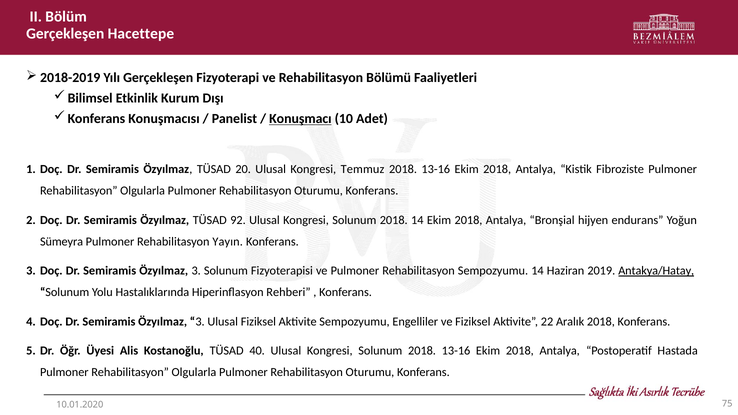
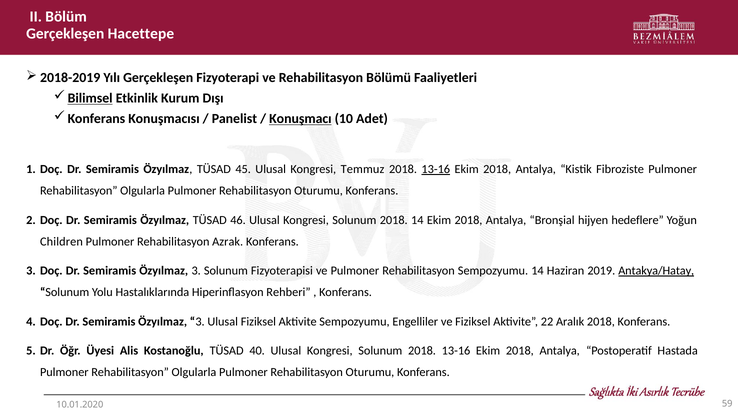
Bilimsel underline: none -> present
20: 20 -> 45
13-16 at (436, 169) underline: none -> present
92: 92 -> 46
endurans: endurans -> hedeflere
Sümeyra: Sümeyra -> Children
Yayın: Yayın -> Azrak
75: 75 -> 59
